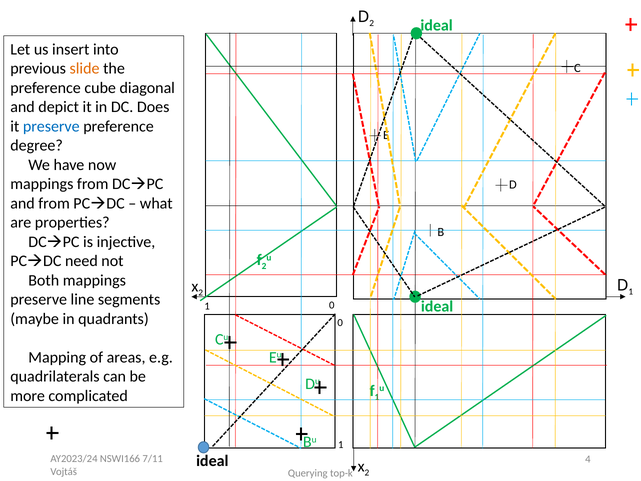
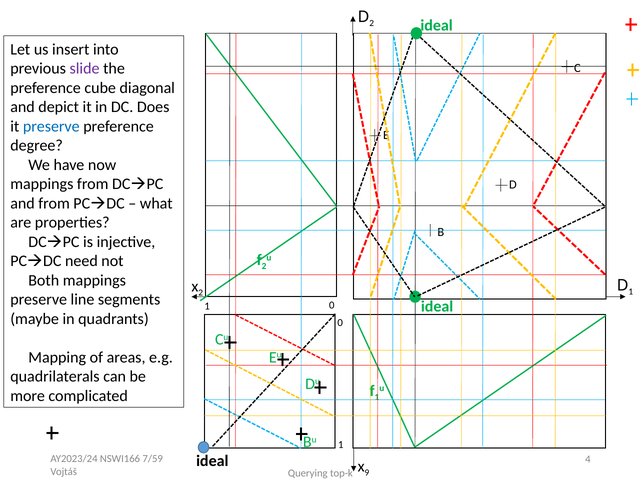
slide colour: orange -> purple
7/11: 7/11 -> 7/59
2 at (367, 473): 2 -> 9
